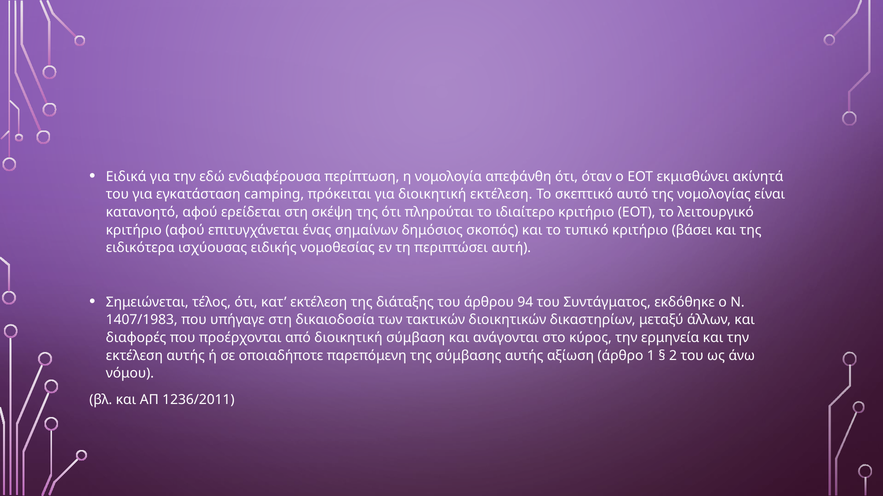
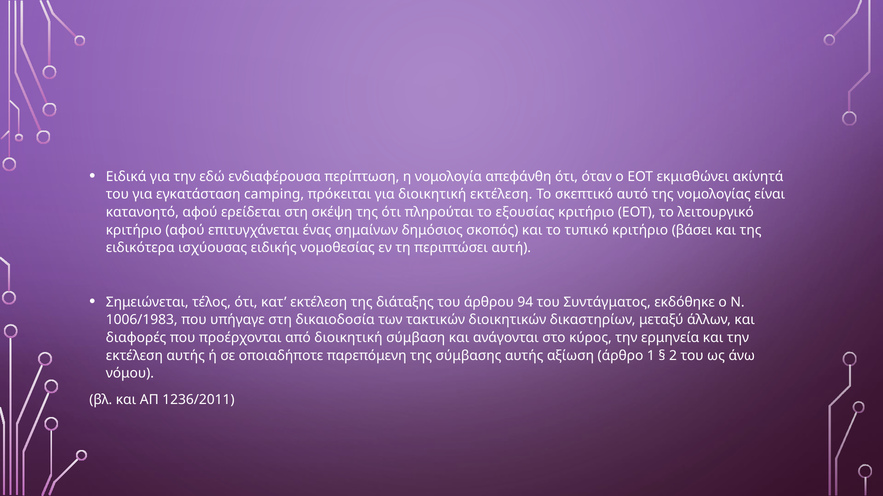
ιδιαίτερο: ιδιαίτερο -> εξουσίας
1407/1983: 1407/1983 -> 1006/1983
